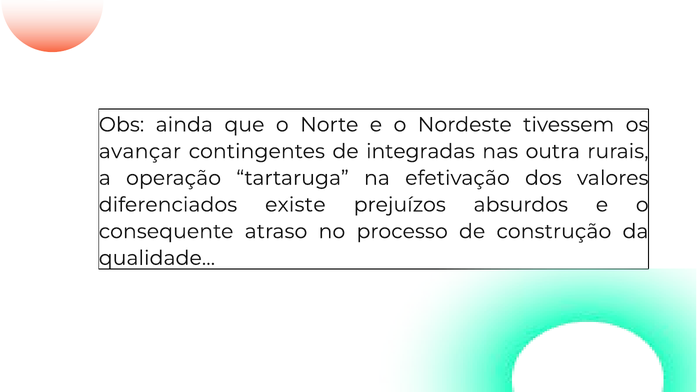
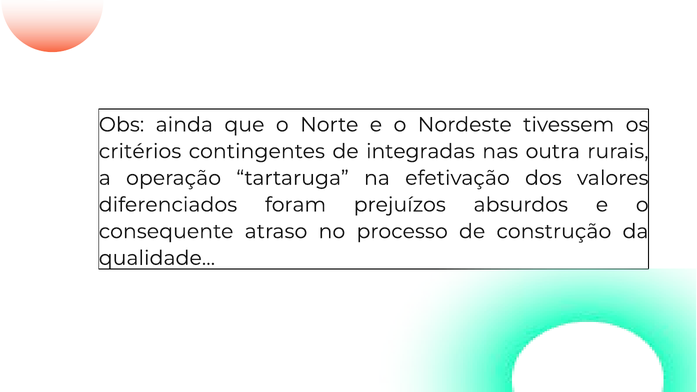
avançar: avançar -> critérios
existe: existe -> foram
